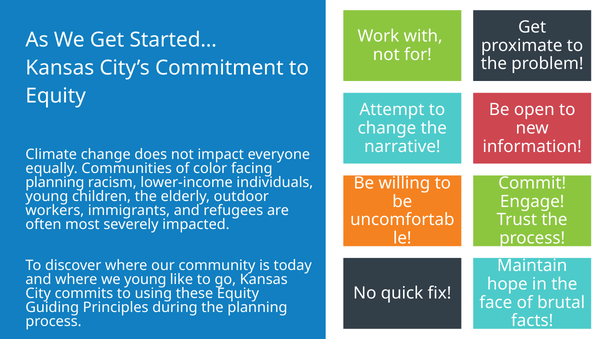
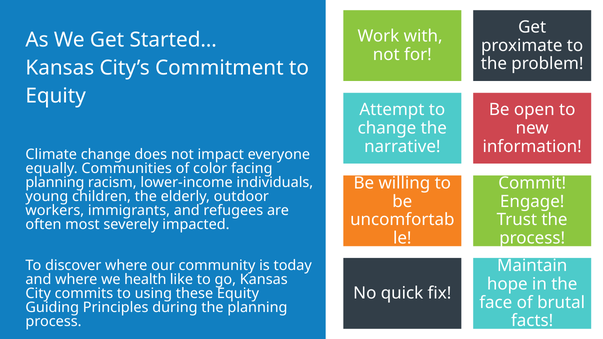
we young: young -> health
